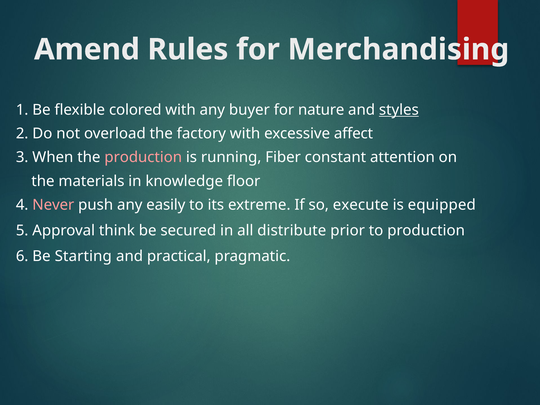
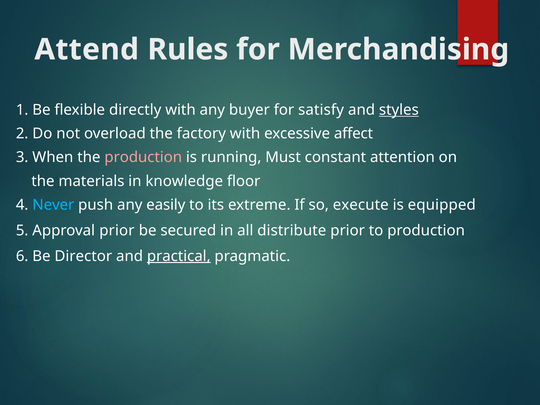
Amend: Amend -> Attend
colored: colored -> directly
nature: nature -> satisfy
Fiber: Fiber -> Must
Never colour: pink -> light blue
Approval think: think -> prior
Starting: Starting -> Director
practical underline: none -> present
